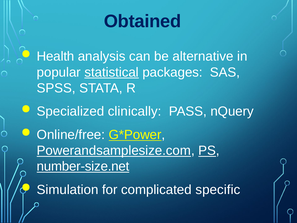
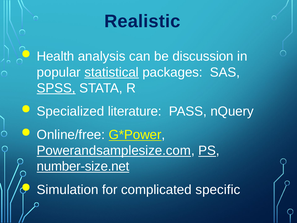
Obtained: Obtained -> Realistic
alternative: alternative -> discussion
SPSS underline: none -> present
clinically: clinically -> literature
